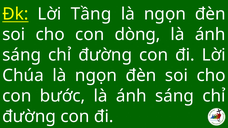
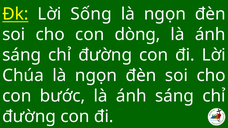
Tầng: Tầng -> Sống
